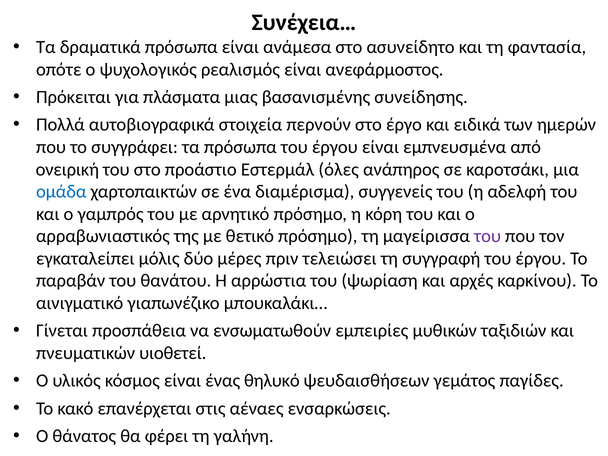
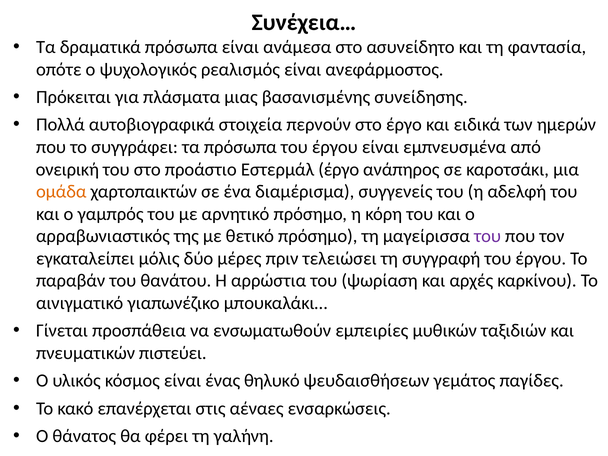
Εστερμάλ όλες: όλες -> έργο
ομάδα colour: blue -> orange
υιοθετεί: υιοθετεί -> πιστεύει
